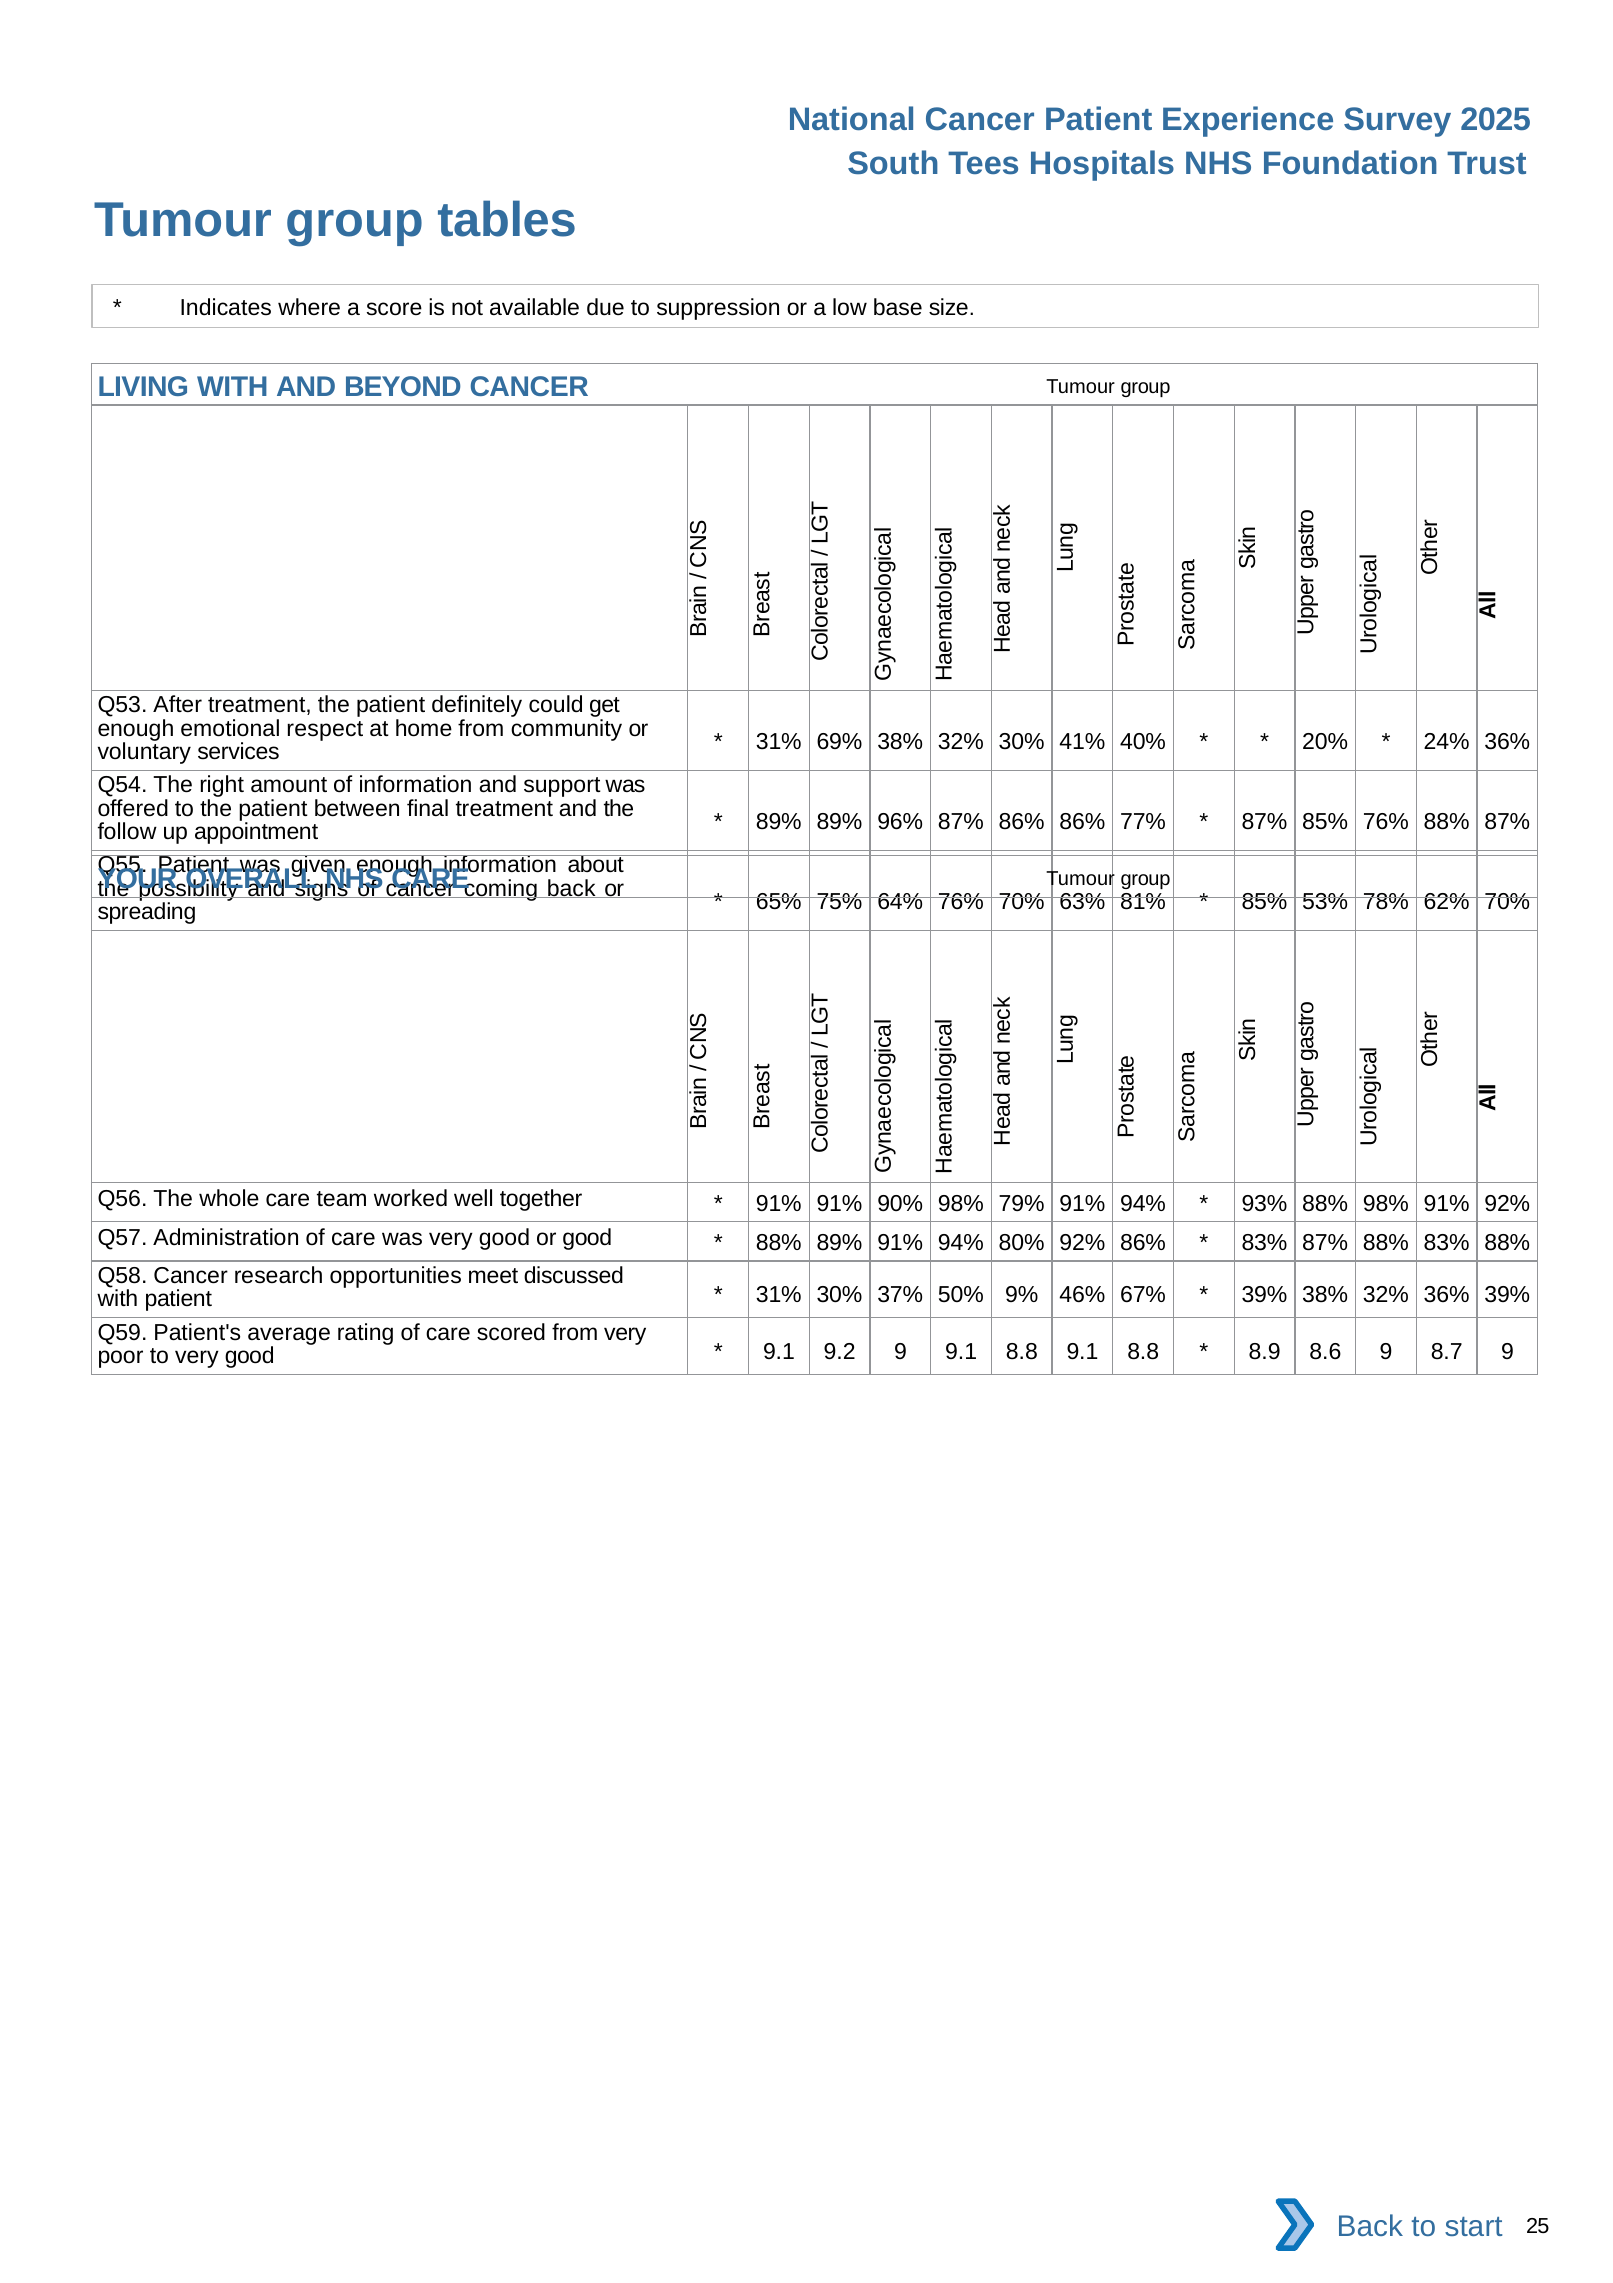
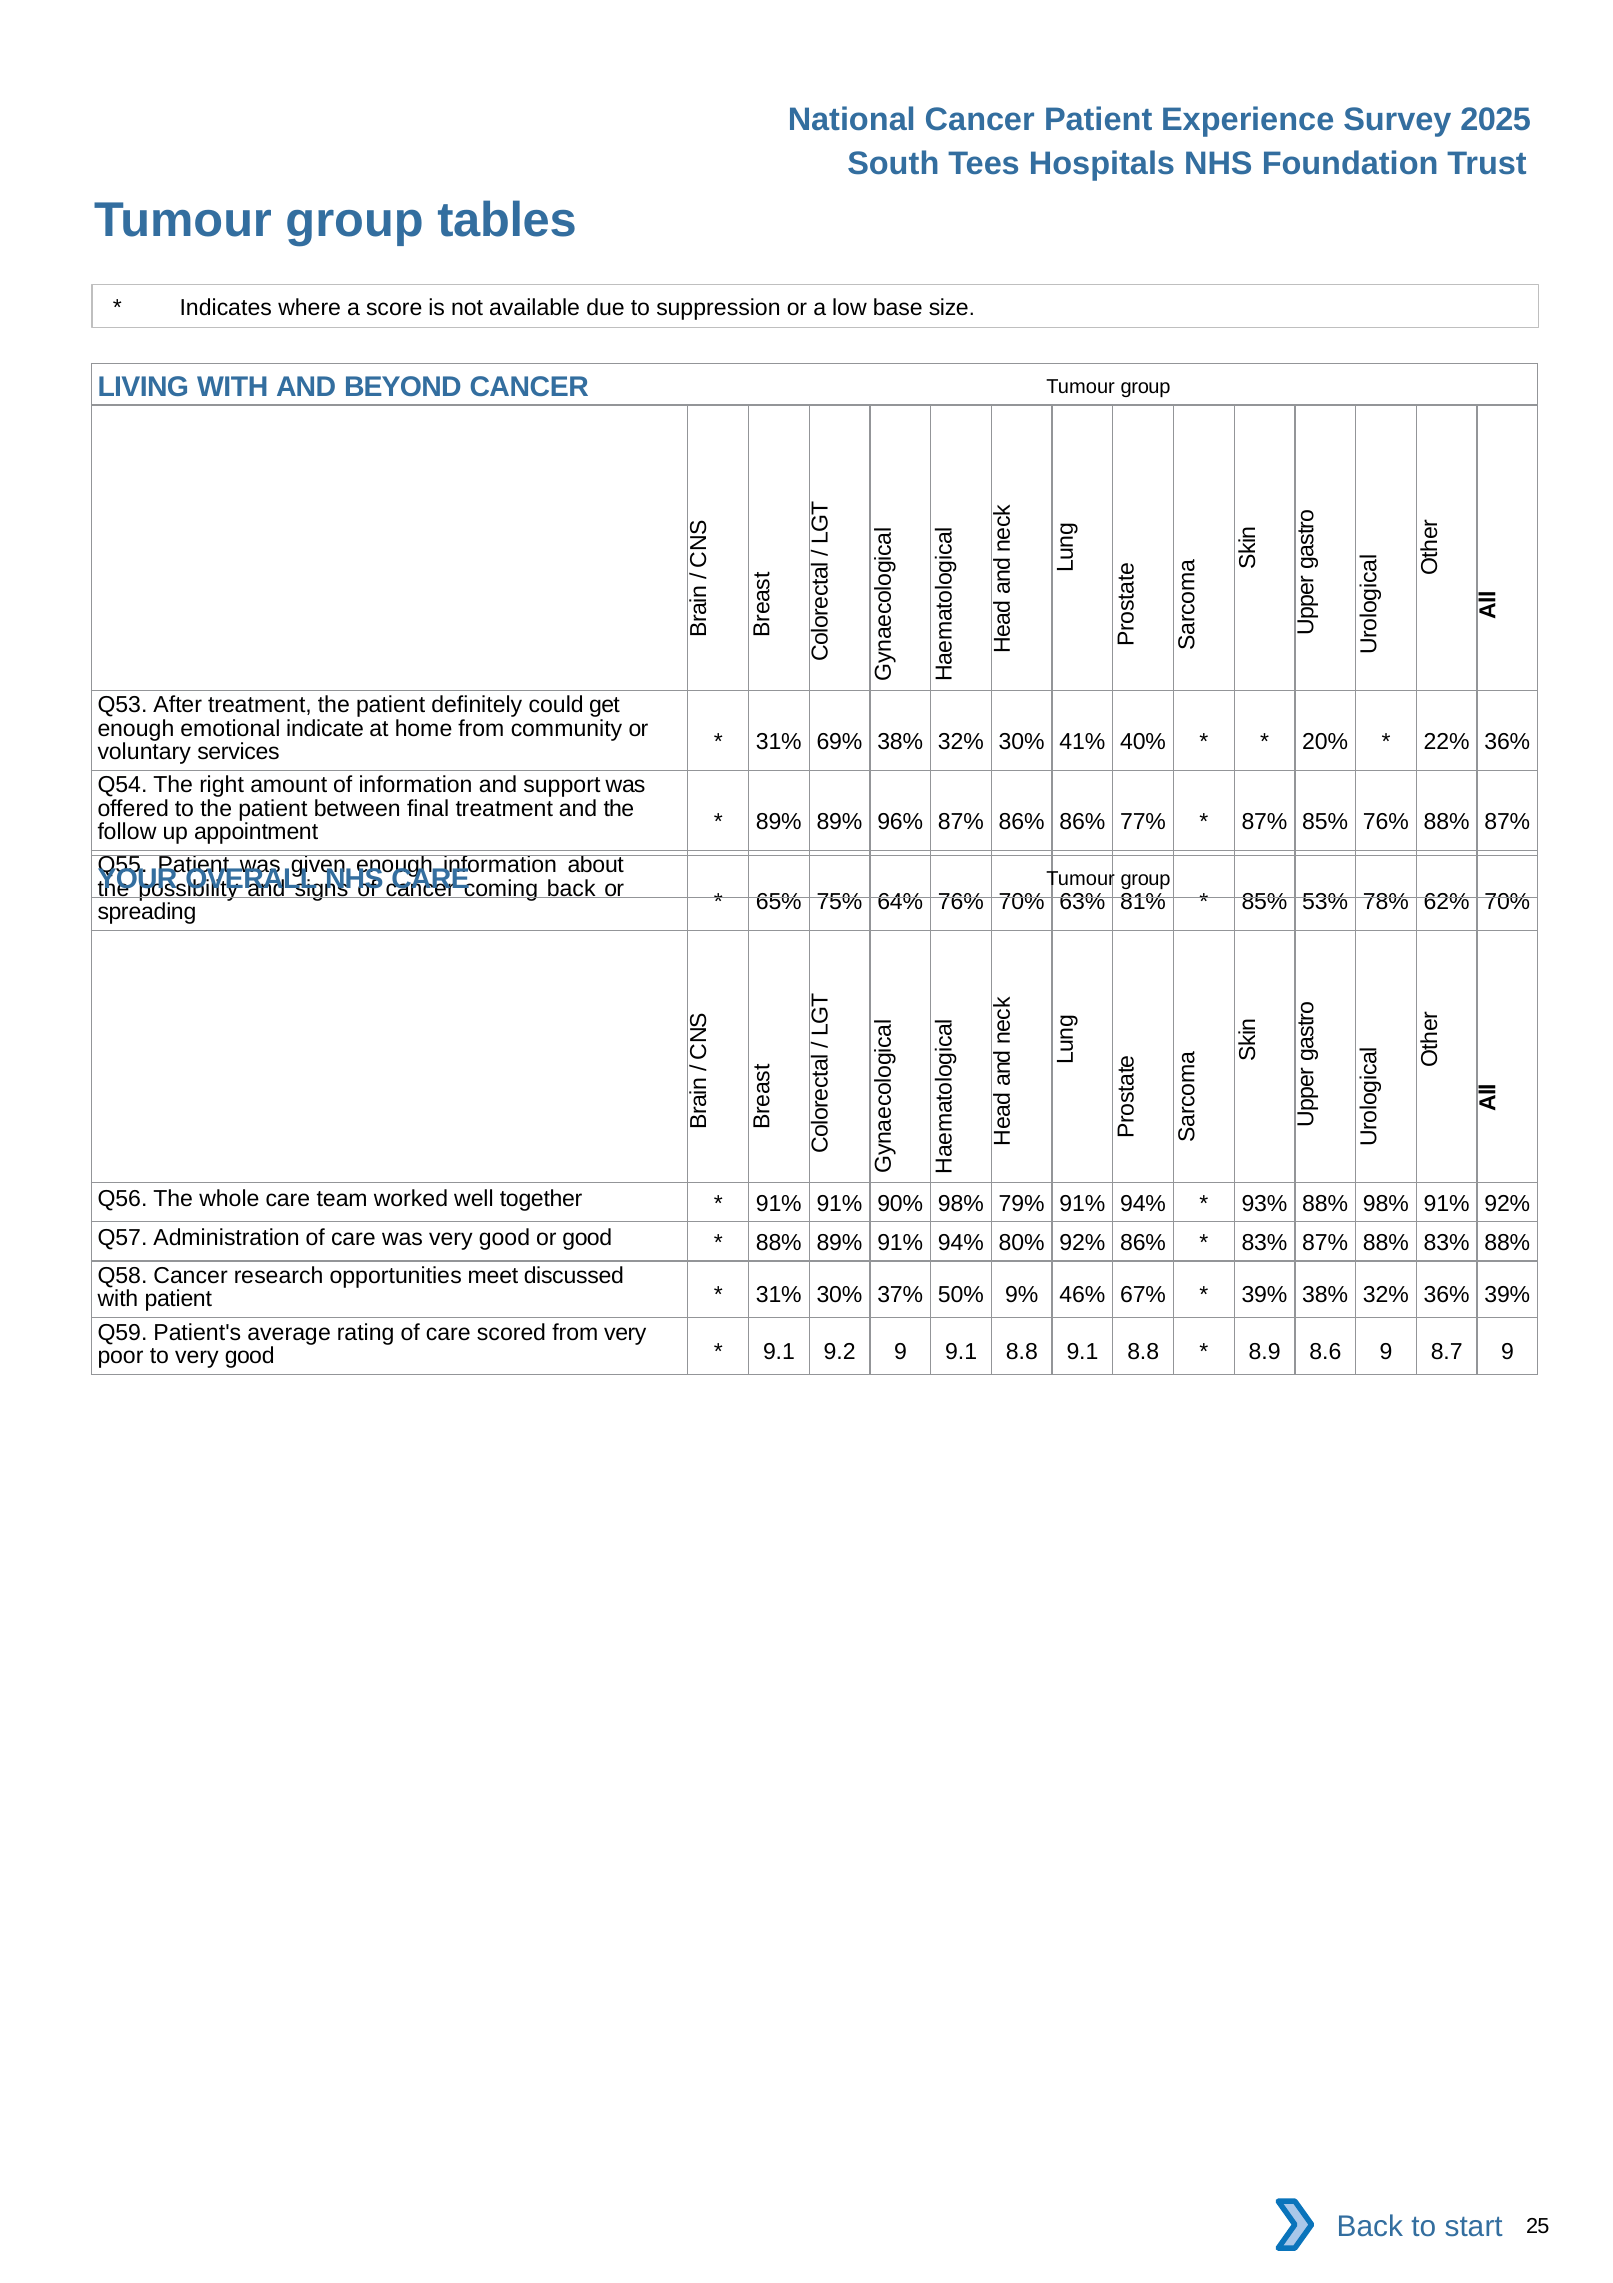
respect: respect -> indicate
24%: 24% -> 22%
